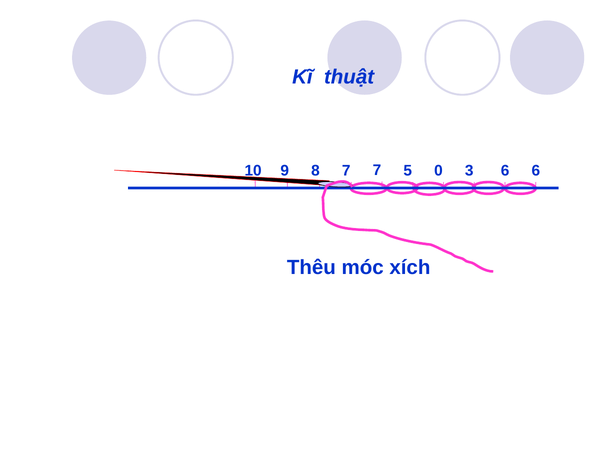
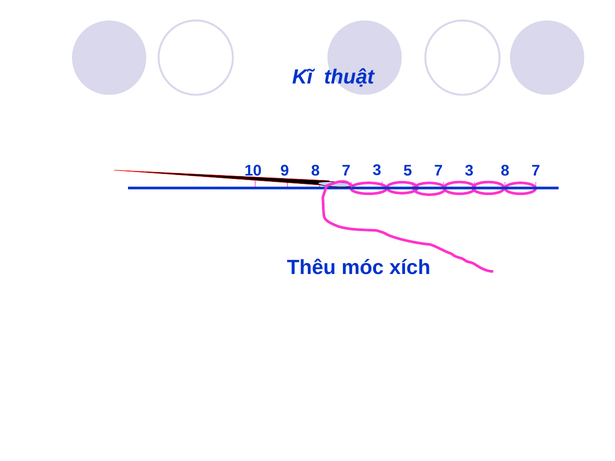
7 at (377, 170): 7 -> 3
5 0: 0 -> 7
3 6: 6 -> 8
6 at (536, 171): 6 -> 7
